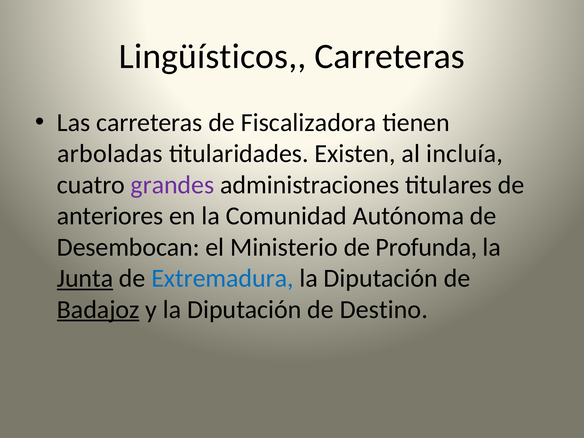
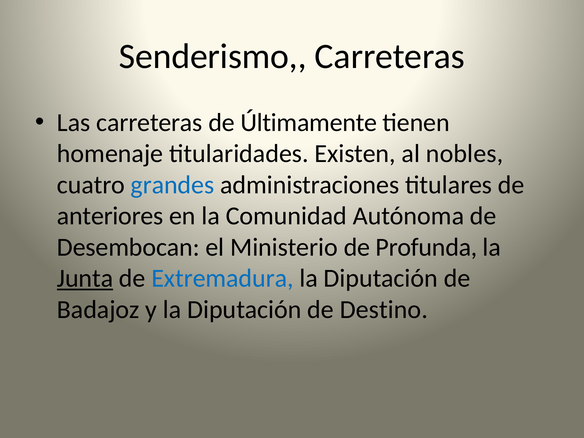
Lingüísticos: Lingüísticos -> Senderismo
Fiscalizadora: Fiscalizadora -> Últimamente
arboladas: arboladas -> homenaje
incluía: incluía -> nobles
grandes colour: purple -> blue
Badajoz underline: present -> none
